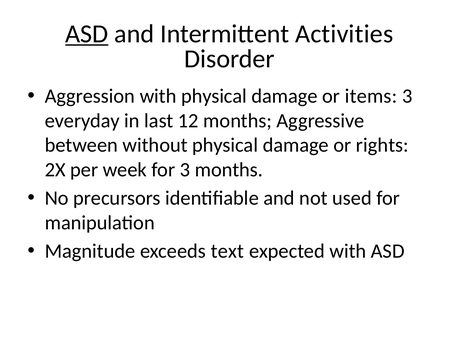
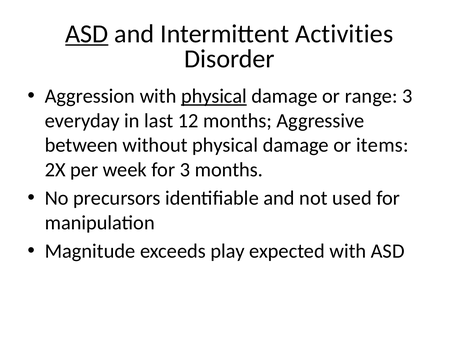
physical at (214, 96) underline: none -> present
items: items -> range
rights: rights -> items
text: text -> play
